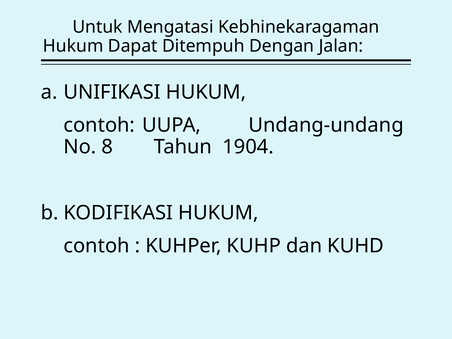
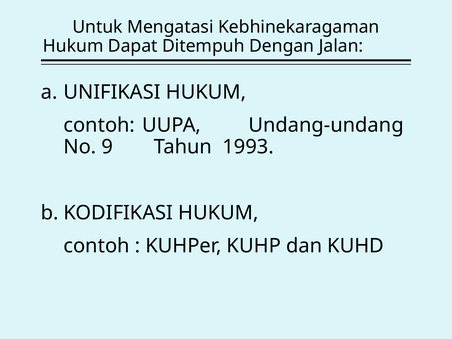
8: 8 -> 9
1904: 1904 -> 1993
